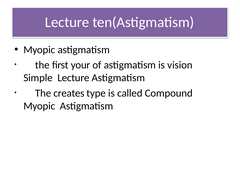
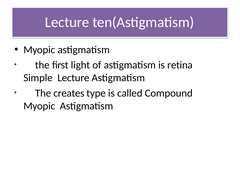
your: your -> light
vision: vision -> retina
